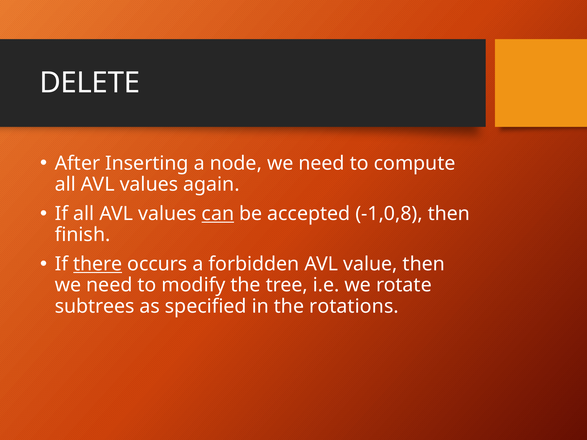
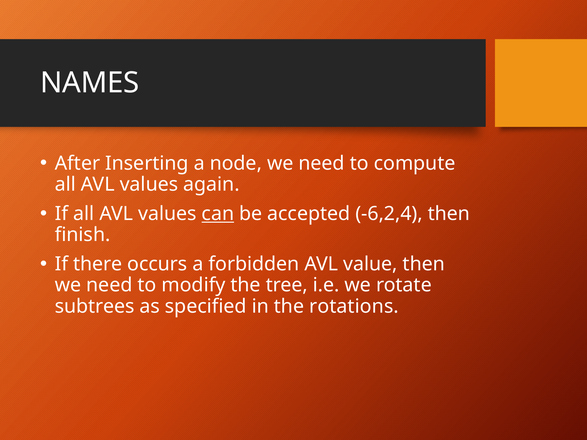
DELETE: DELETE -> NAMES
-1,0,8: -1,0,8 -> -6,2,4
there underline: present -> none
